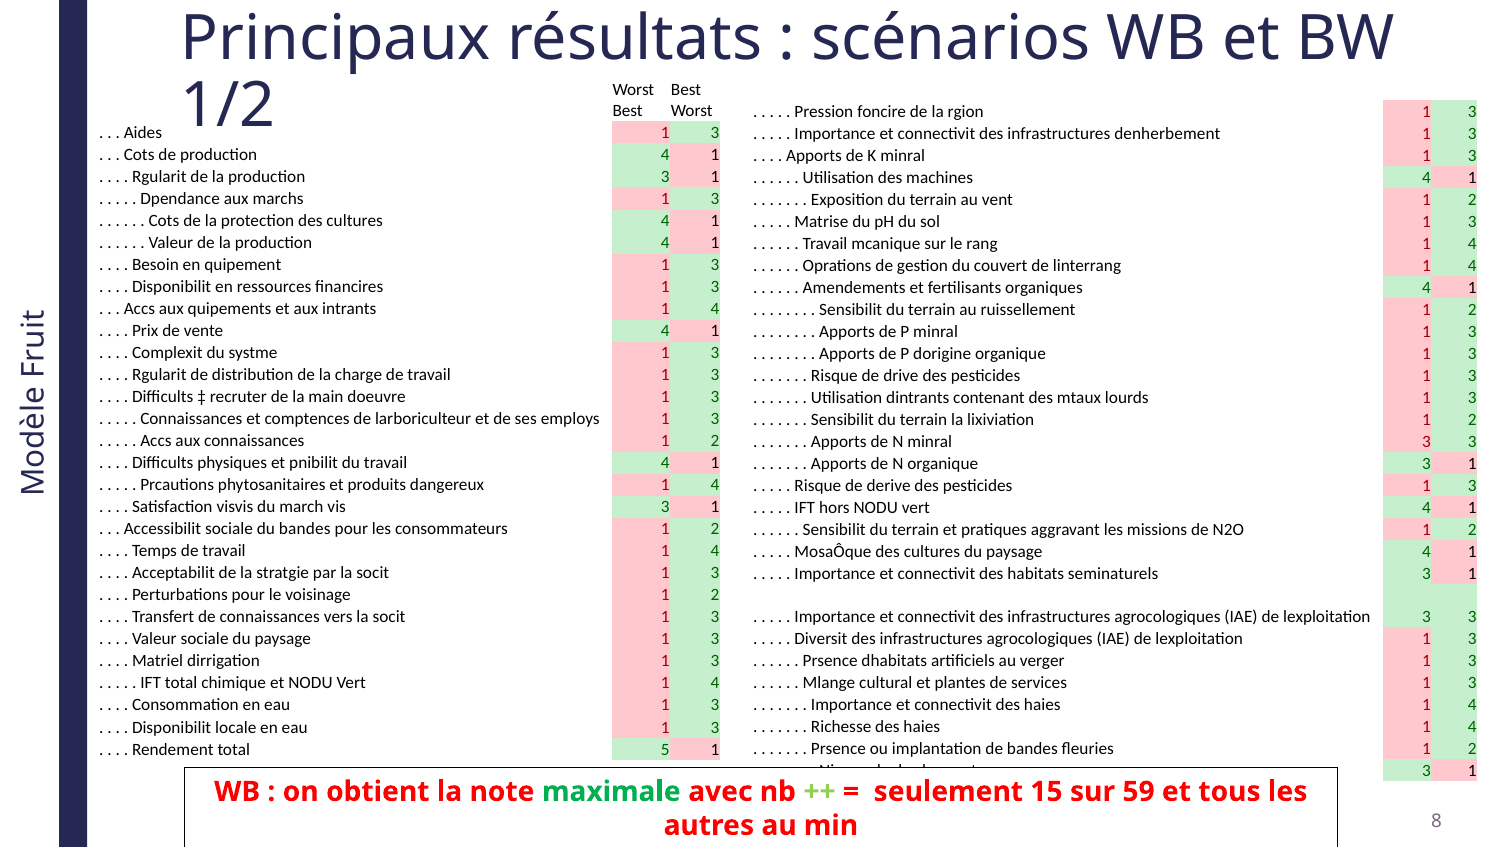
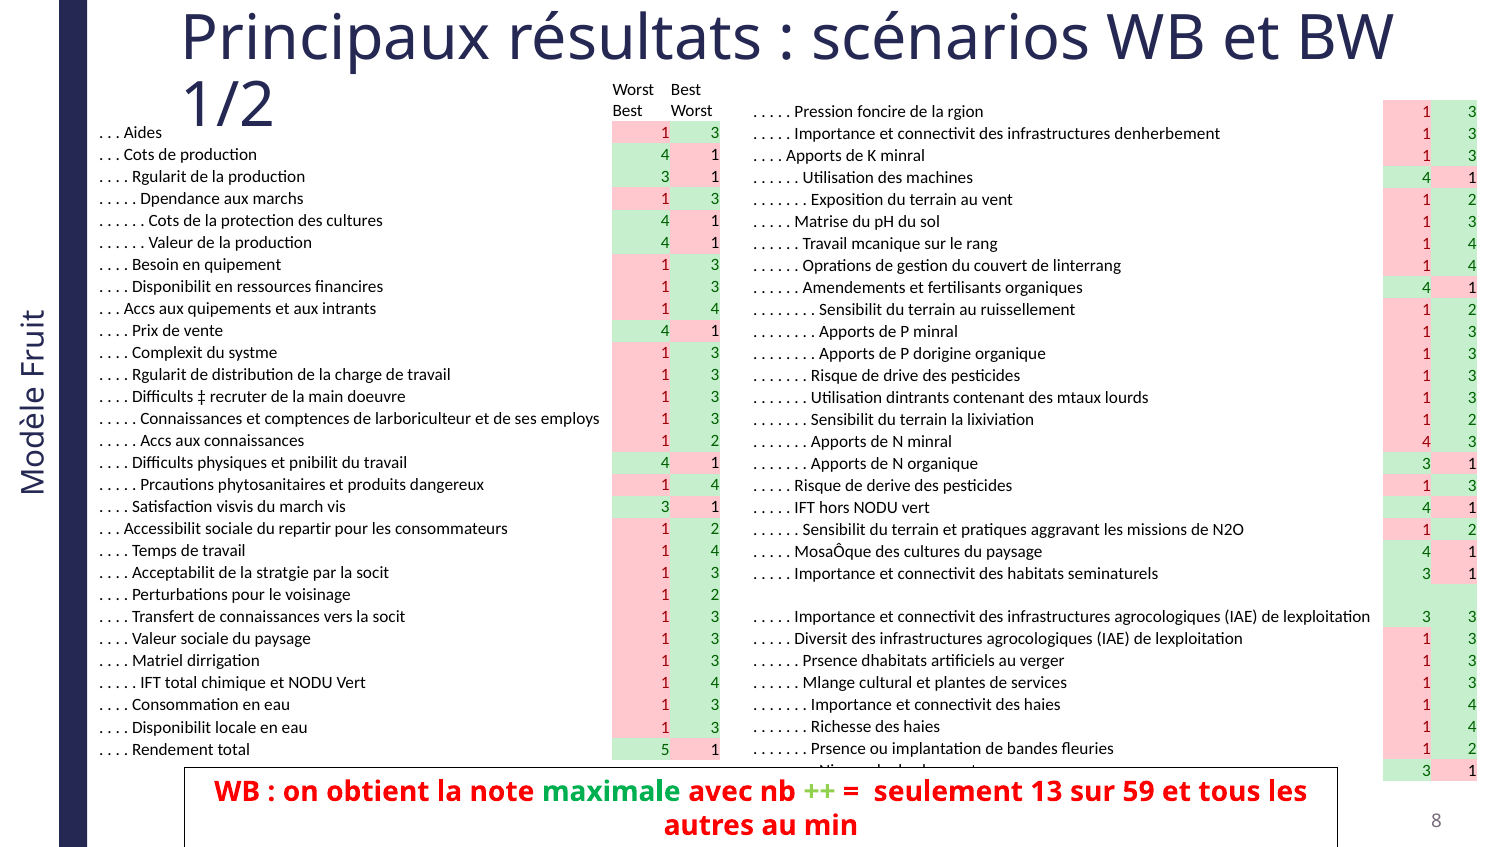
minral 3: 3 -> 4
du bandes: bandes -> repartir
15 at (1046, 791): 15 -> 13
